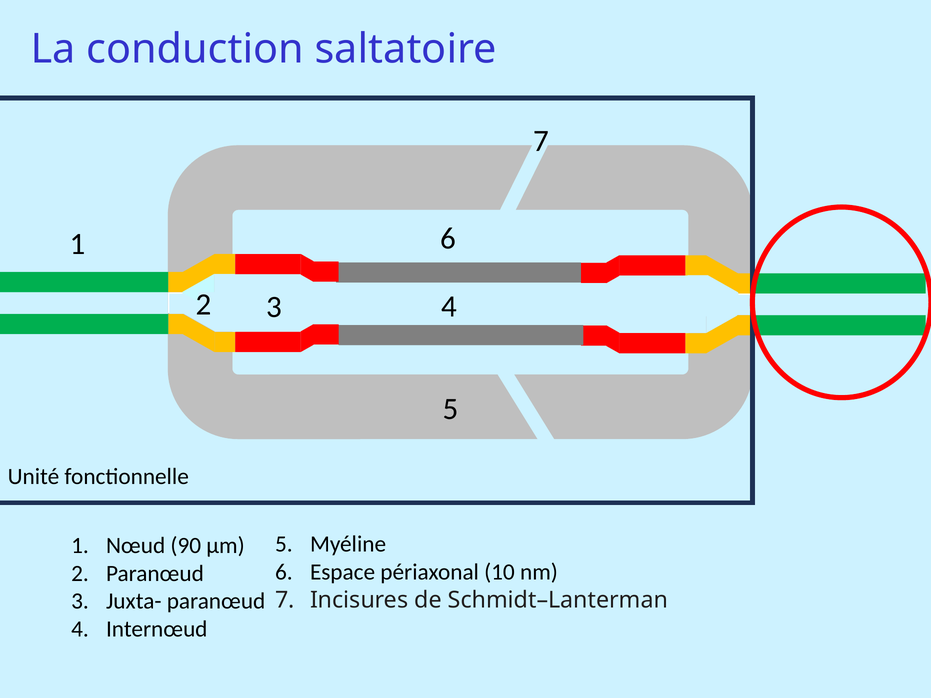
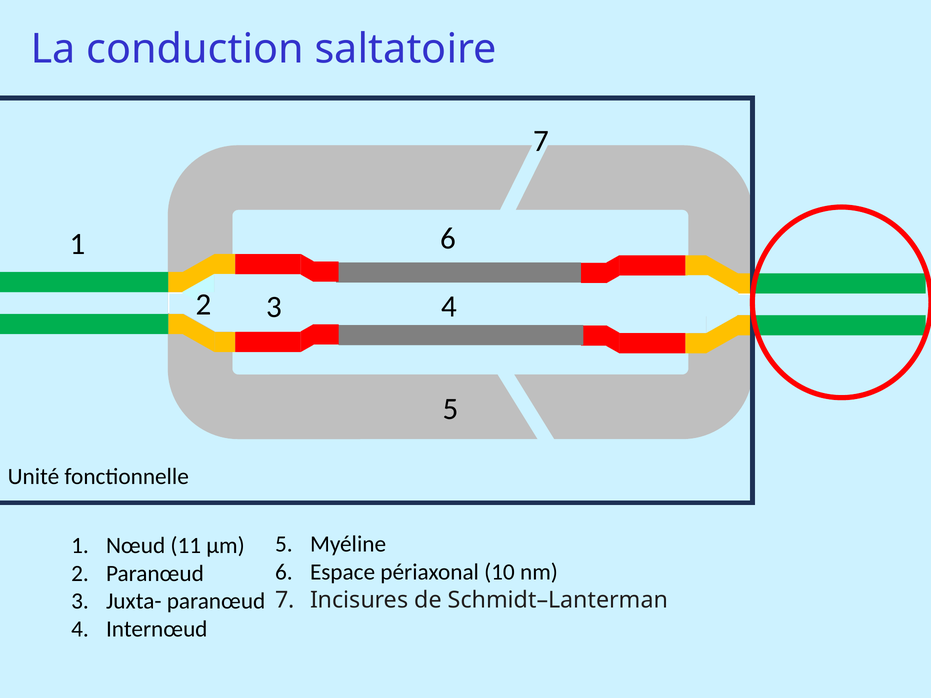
90: 90 -> 11
